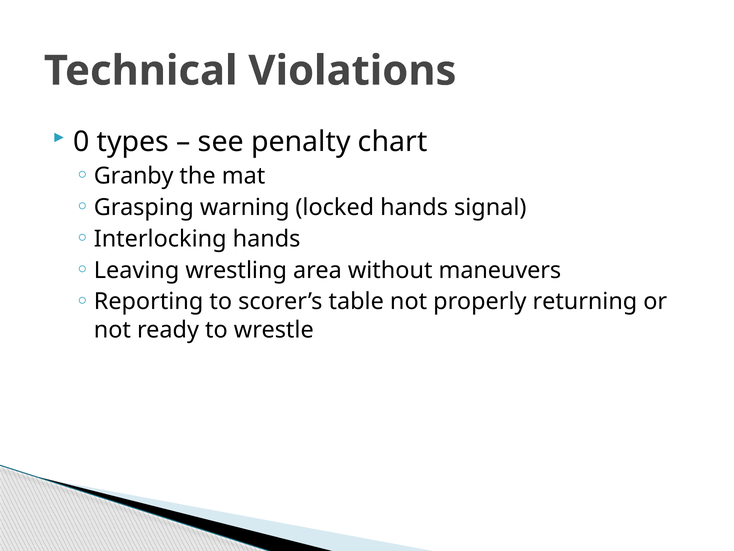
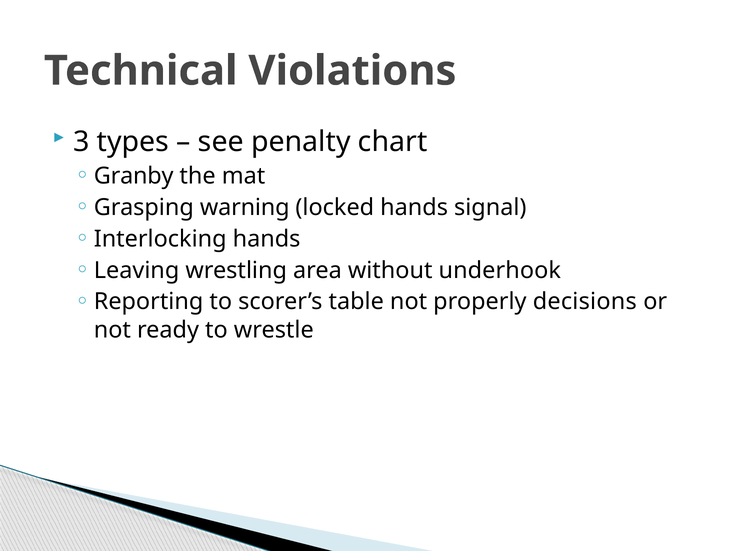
0: 0 -> 3
maneuvers: maneuvers -> underhook
returning: returning -> decisions
